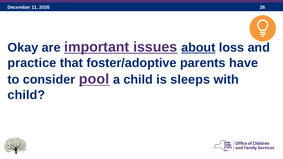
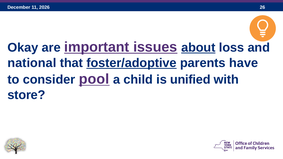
practice: practice -> national
foster/adoptive underline: none -> present
sleeps: sleeps -> unified
child at (26, 95): child -> store
